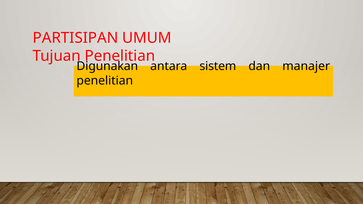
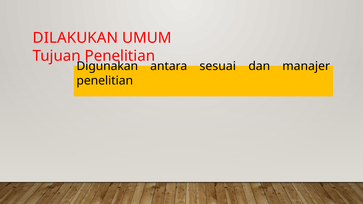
PARTISIPAN: PARTISIPAN -> DILAKUKAN
sistem: sistem -> sesuai
